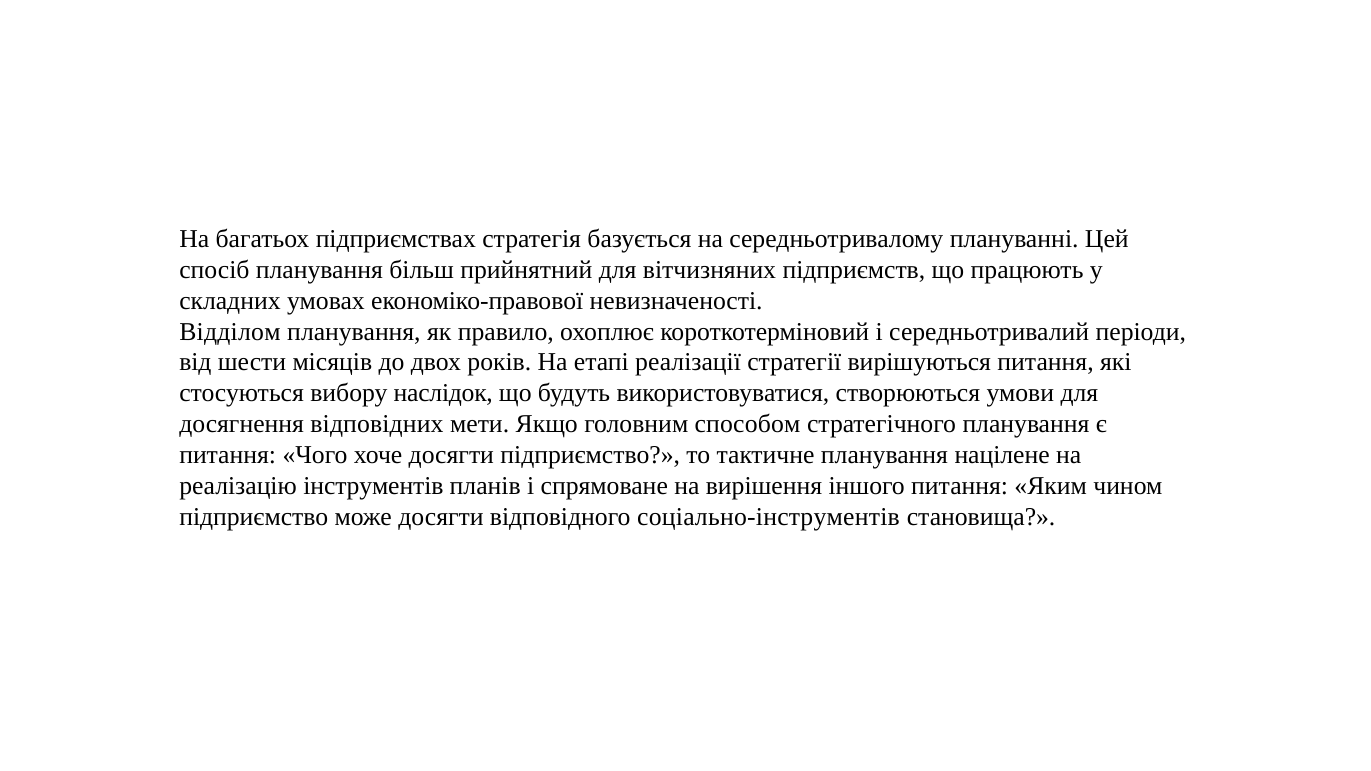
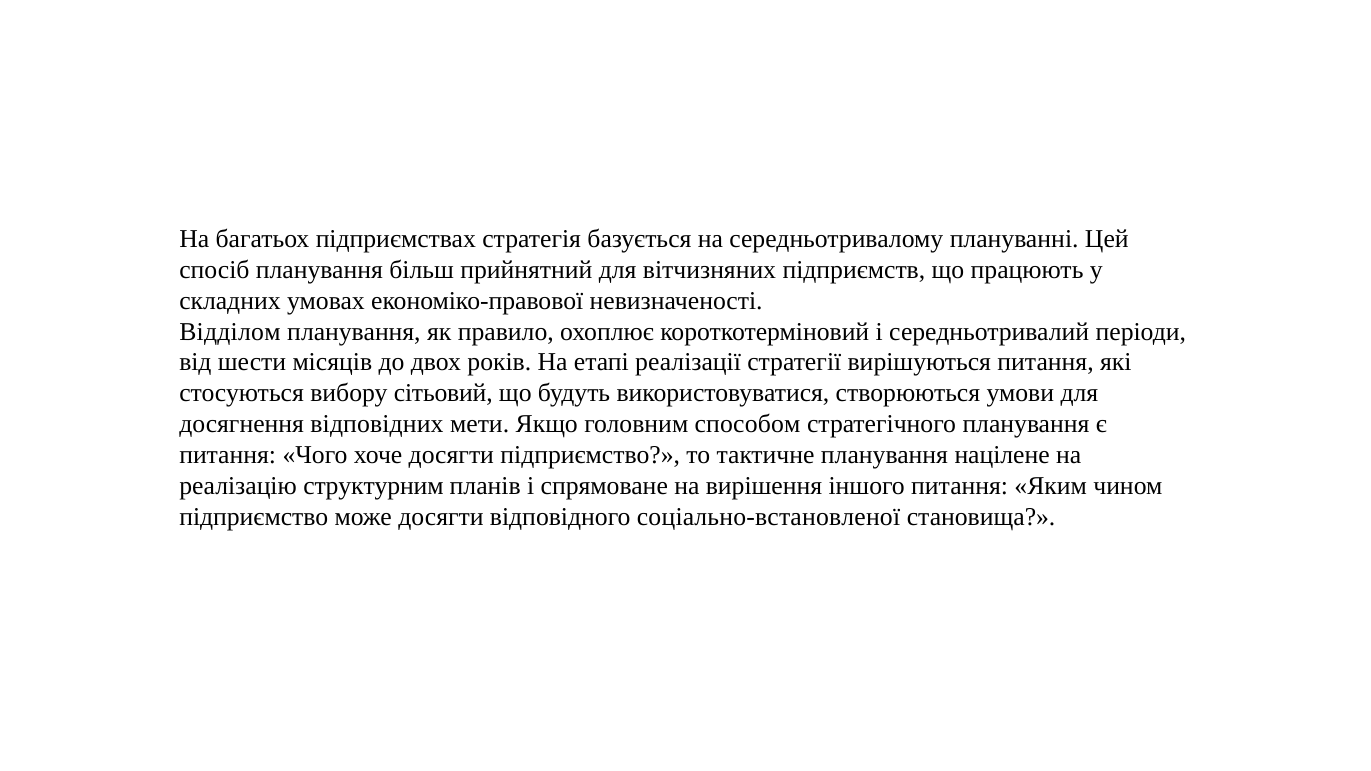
наслідок: наслідок -> сітьовий
інструментів: інструментів -> структурним
соціально-інструментів: соціально-інструментів -> соціально-встановленої
